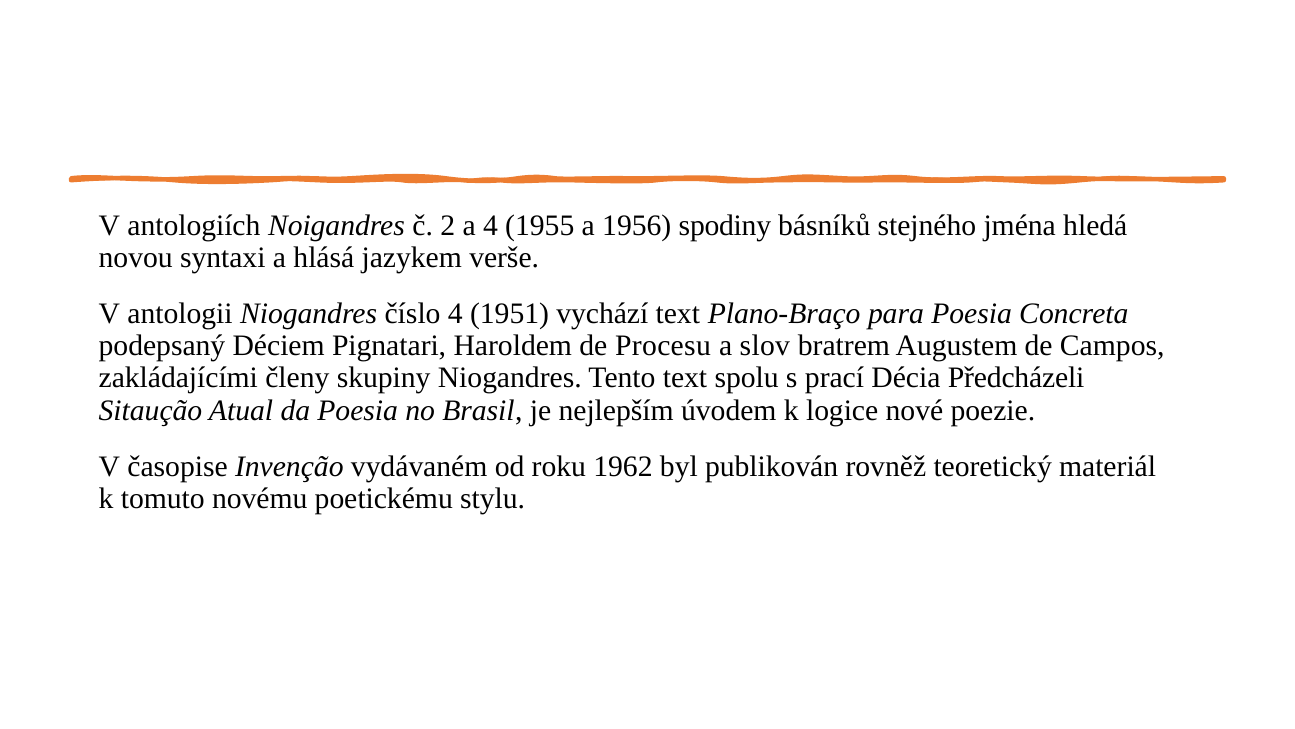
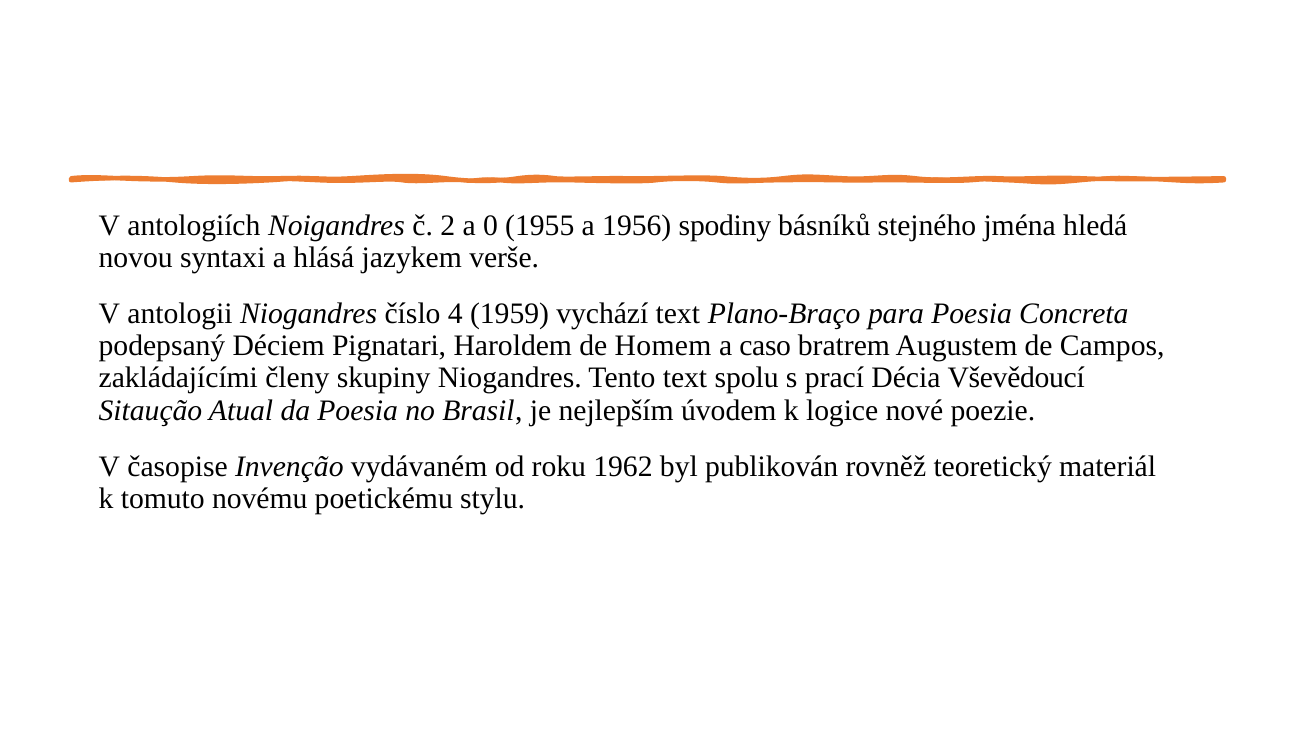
a 4: 4 -> 0
1951: 1951 -> 1959
Procesu: Procesu -> Homem
slov: slov -> caso
Předcházeli: Předcházeli -> Vševědoucí
